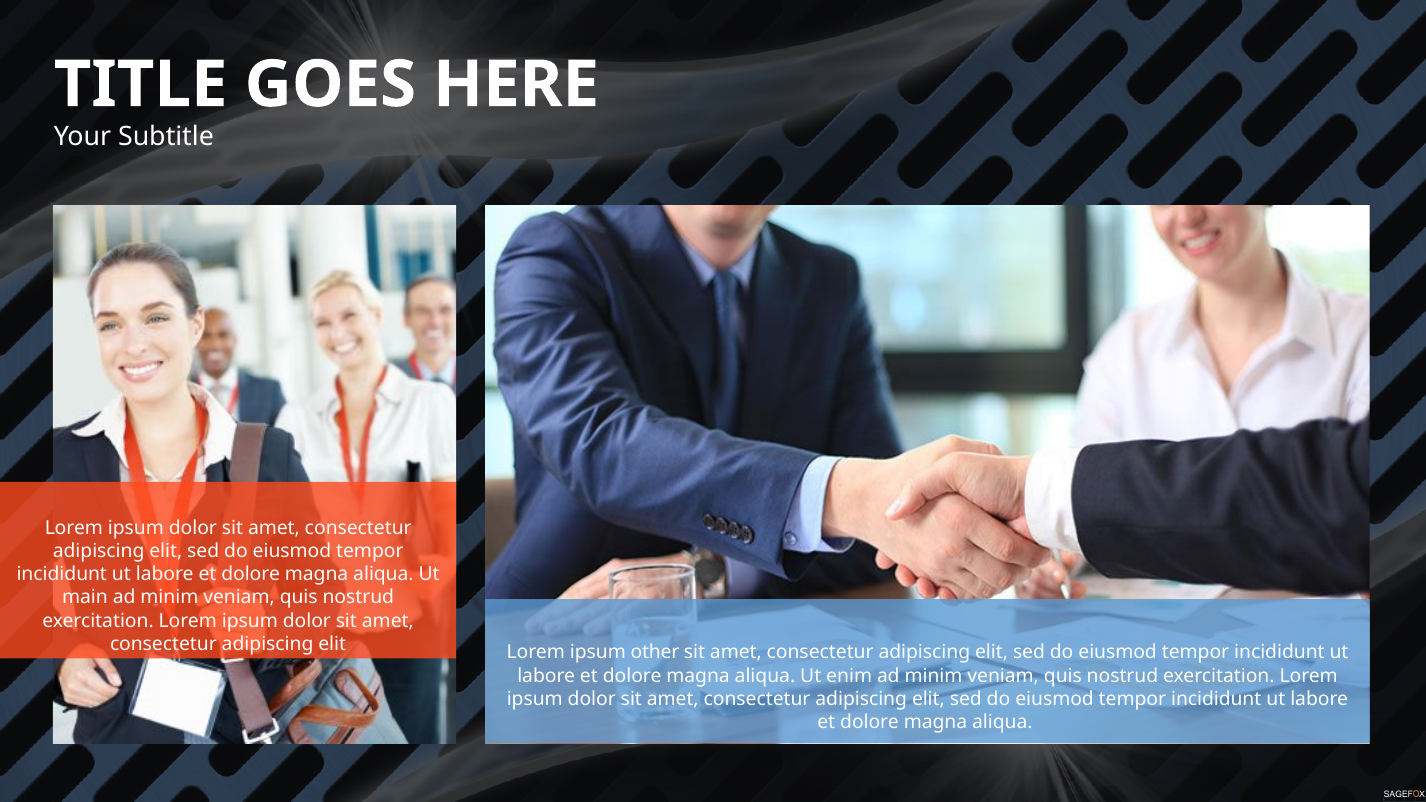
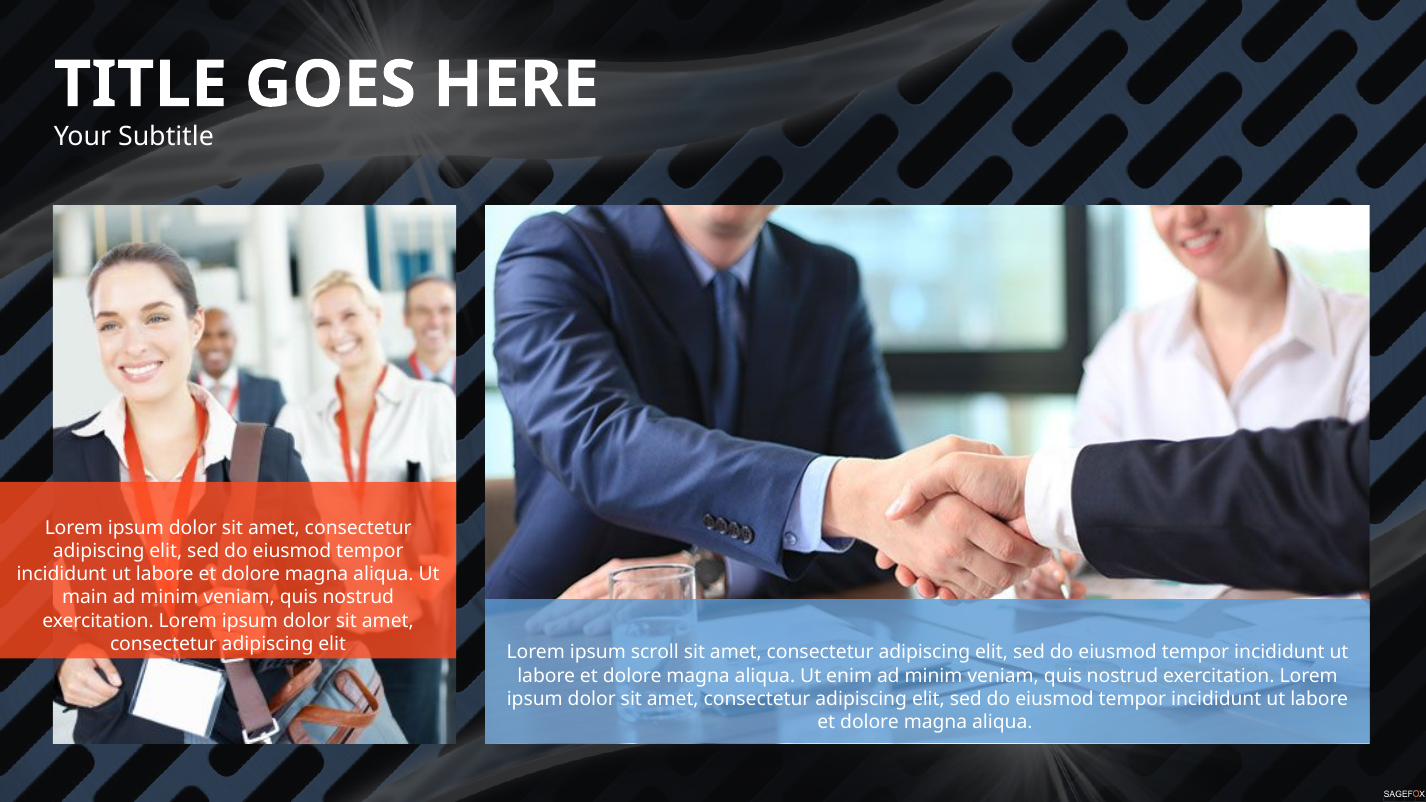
other: other -> scroll
